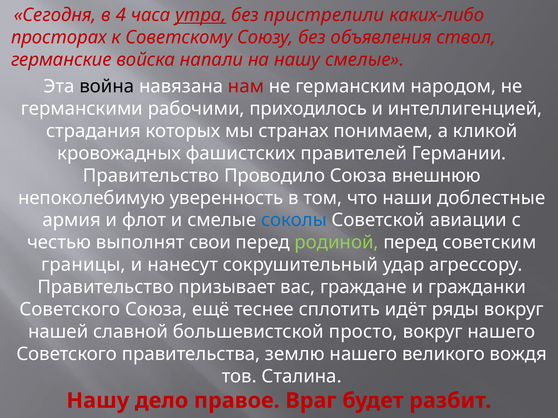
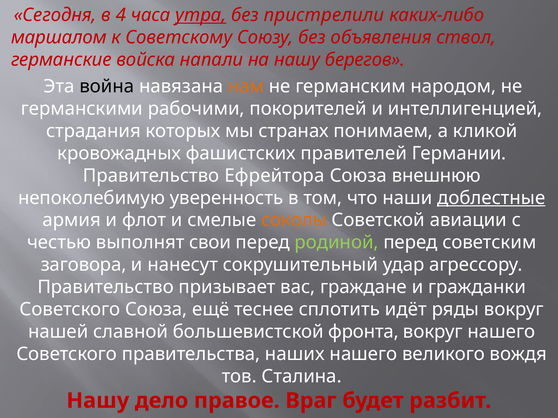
просторах: просторах -> маршалом
нашу смелые: смелые -> берегов
нам colour: red -> orange
приходилось: приходилось -> покорителей
Проводило: Проводило -> Ефрейтора
доблестные underline: none -> present
соколы colour: blue -> orange
границы: границы -> заговора
просто: просто -> фронта
землю: землю -> наших
